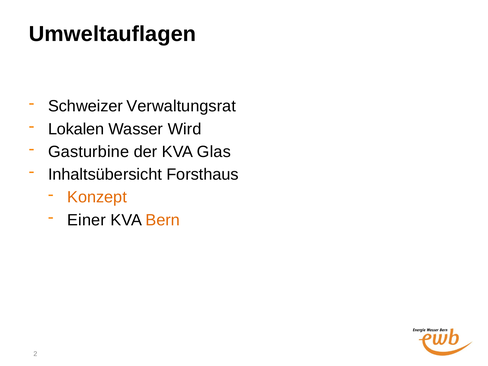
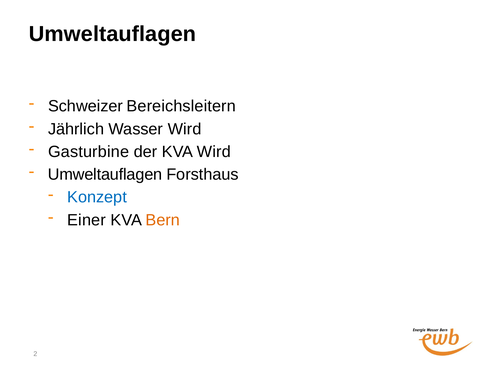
Verwaltungsrat: Verwaltungsrat -> Bereichsleitern
Lokalen: Lokalen -> Jährlich
KVA Glas: Glas -> Wird
Inhaltsübersicht at (105, 175): Inhaltsübersicht -> Umweltauflagen
Konzept colour: orange -> blue
